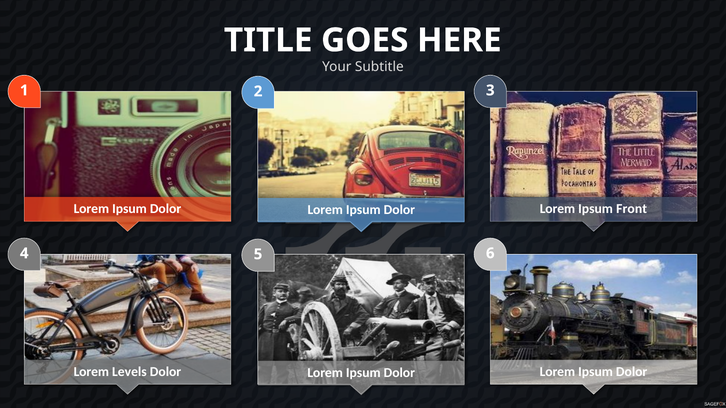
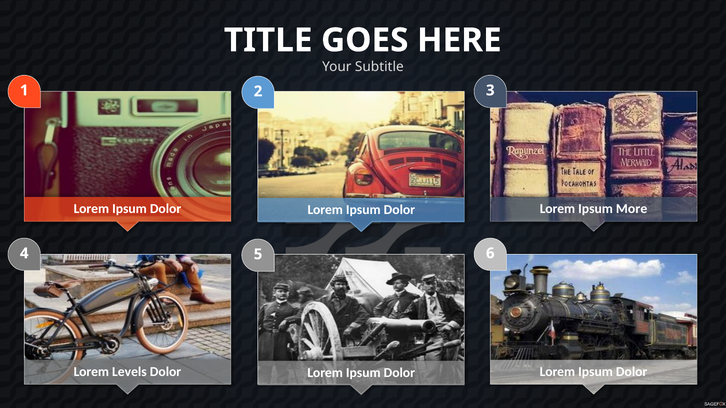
Front: Front -> More
